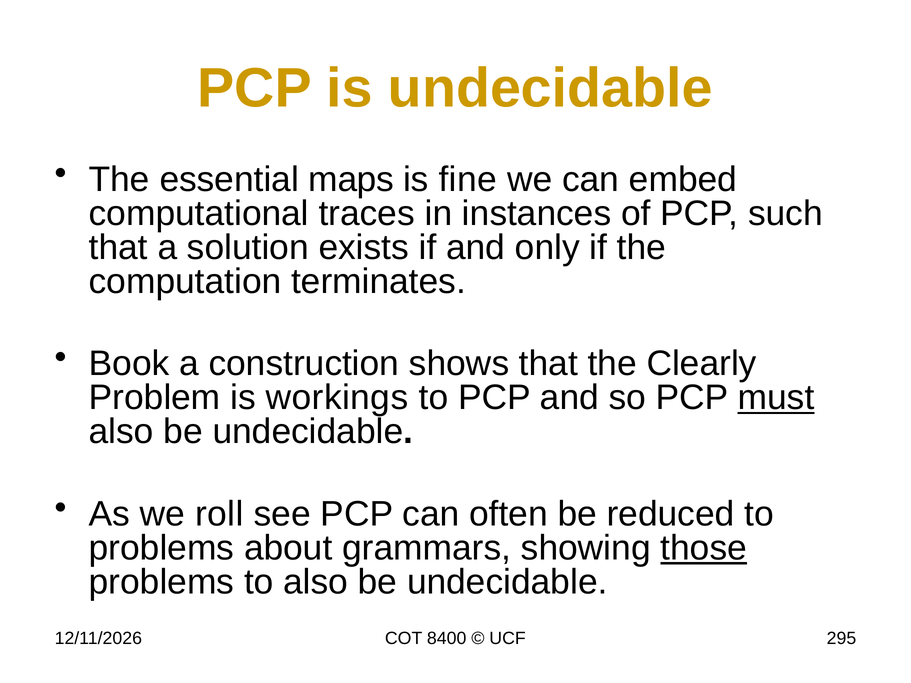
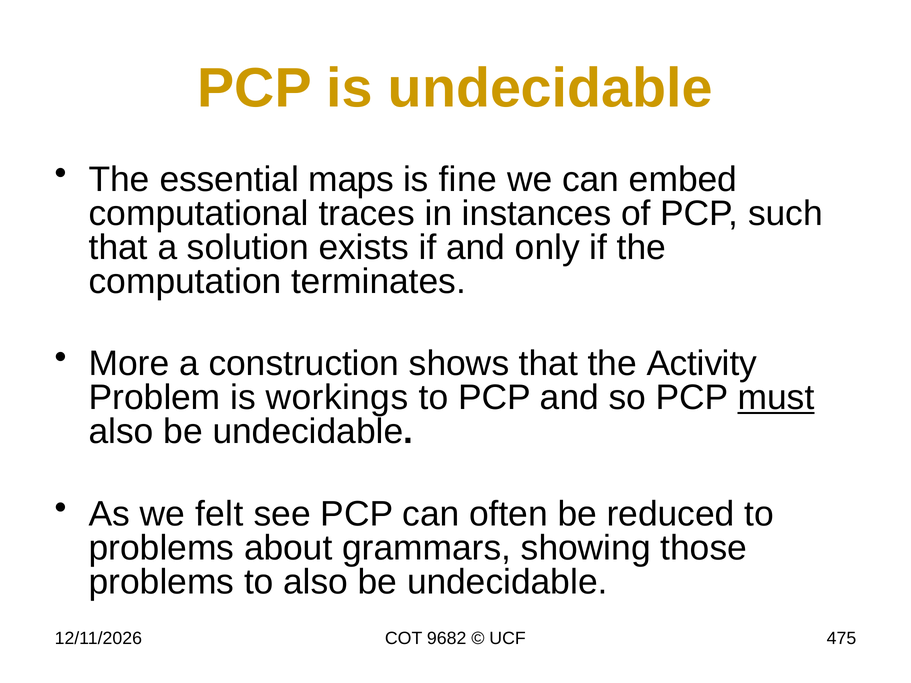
Book: Book -> More
Clearly: Clearly -> Activity
roll: roll -> felt
those underline: present -> none
8400: 8400 -> 9682
295: 295 -> 475
